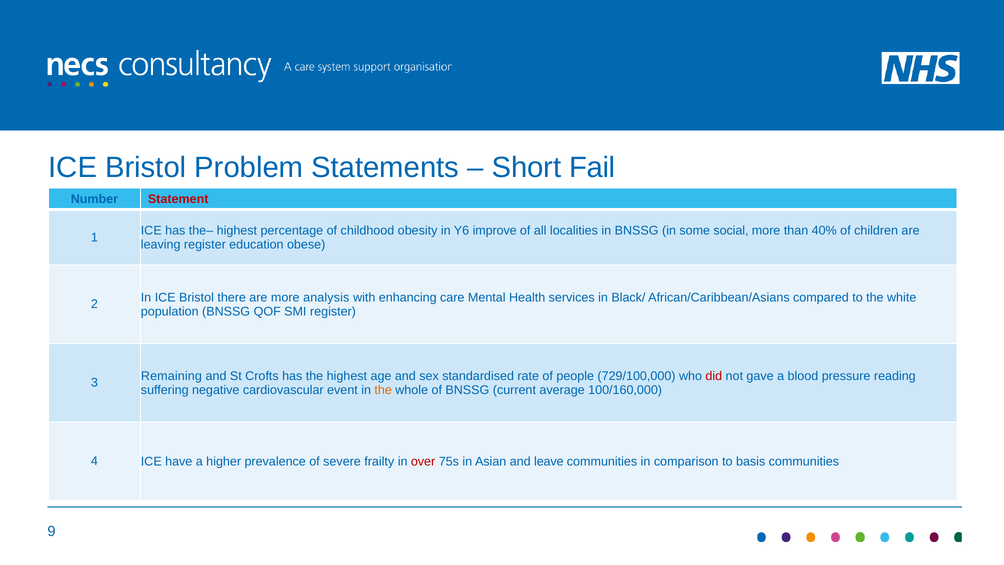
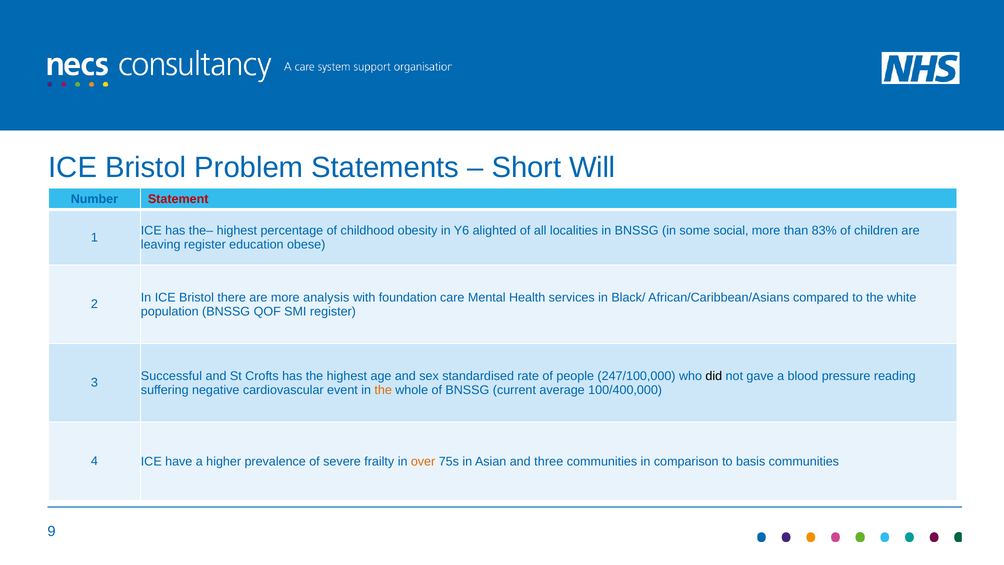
Fail: Fail -> Will
improve: improve -> alighted
40%: 40% -> 83%
enhancing: enhancing -> foundation
Remaining: Remaining -> Successful
729/100,000: 729/100,000 -> 247/100,000
did colour: red -> black
100/160,000: 100/160,000 -> 100/400,000
over colour: red -> orange
leave: leave -> three
